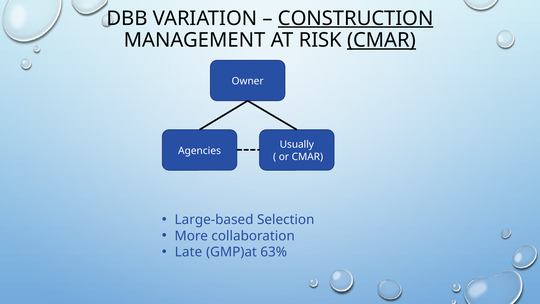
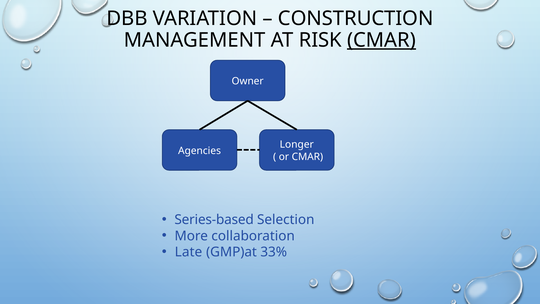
CONSTRUCTION underline: present -> none
Usually: Usually -> Longer
Large-based: Large-based -> Series-based
63%: 63% -> 33%
